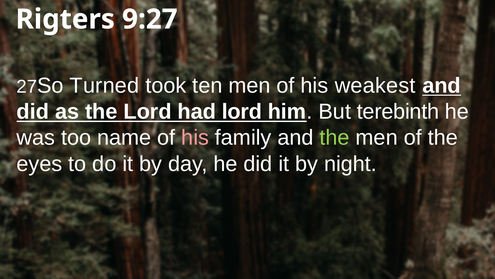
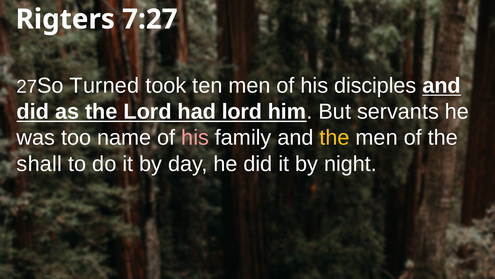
9:27: 9:27 -> 7:27
weakest: weakest -> disciples
terebinth: terebinth -> servants
the at (335, 138) colour: light green -> yellow
eyes: eyes -> shall
